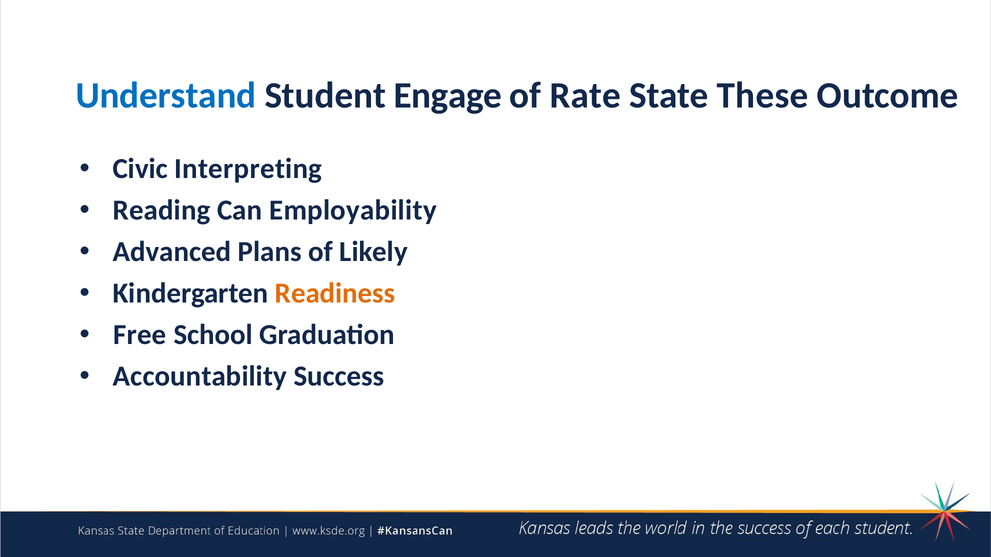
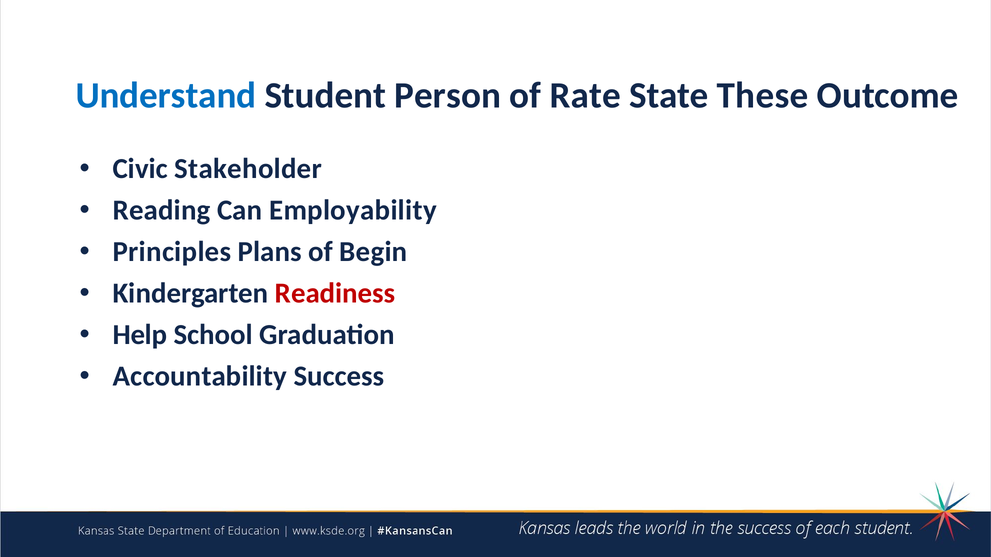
Engage: Engage -> Person
Interpreting: Interpreting -> Stakeholder
Advanced: Advanced -> Principles
Likely: Likely -> Begin
Readiness colour: orange -> red
Free: Free -> Help
